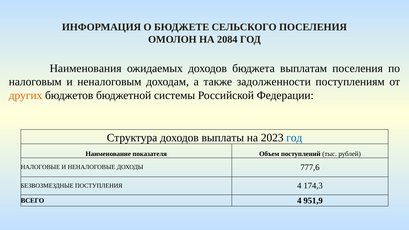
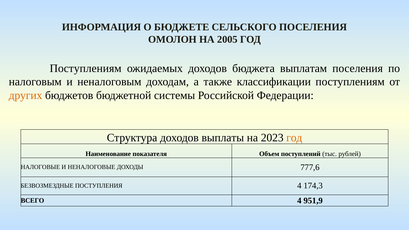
2084: 2084 -> 2005
Наименования at (86, 68): Наименования -> Поступлениям
задолженности: задолженности -> классификации
год at (294, 138) colour: blue -> orange
